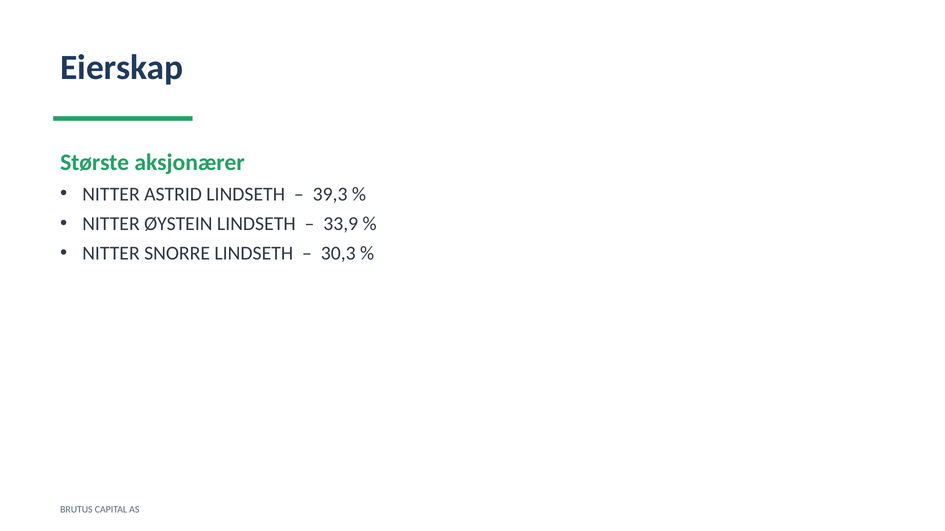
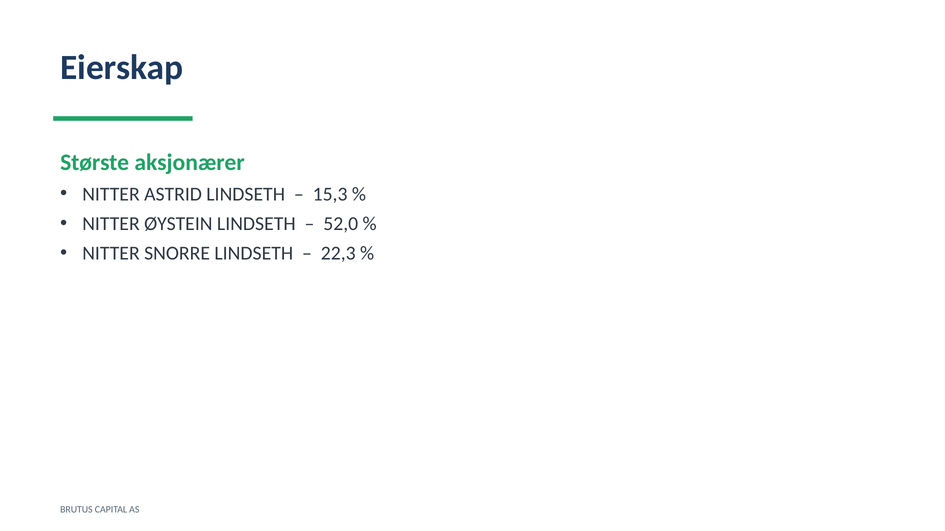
39,3: 39,3 -> 15,3
33,9: 33,9 -> 52,0
30,3: 30,3 -> 22,3
